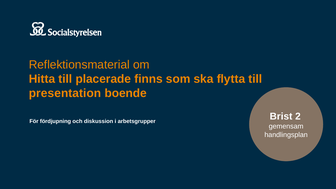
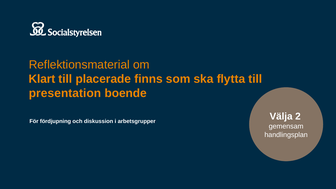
Hitta: Hitta -> Klart
Brist: Brist -> Välja
